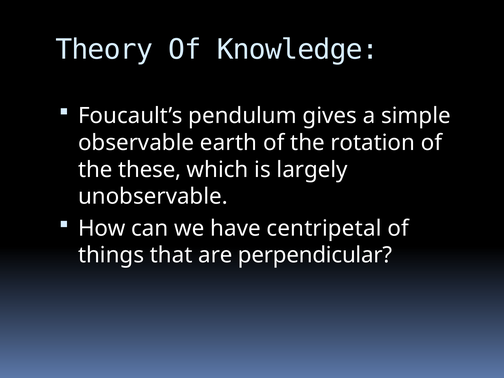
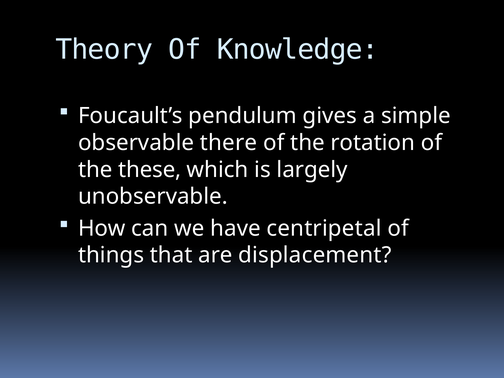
earth: earth -> there
perpendicular: perpendicular -> displacement
